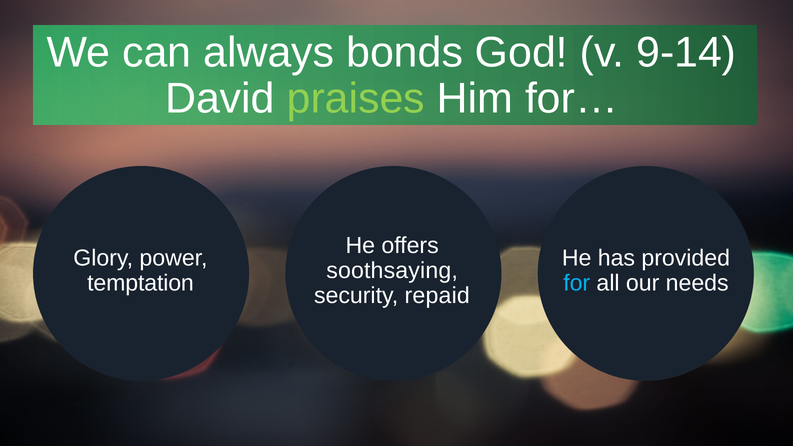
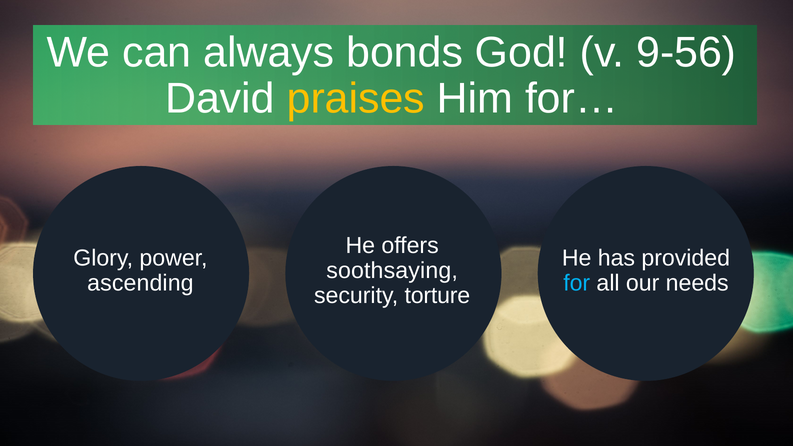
9-14: 9-14 -> 9-56
praises colour: light green -> yellow
temptation: temptation -> ascending
repaid: repaid -> torture
